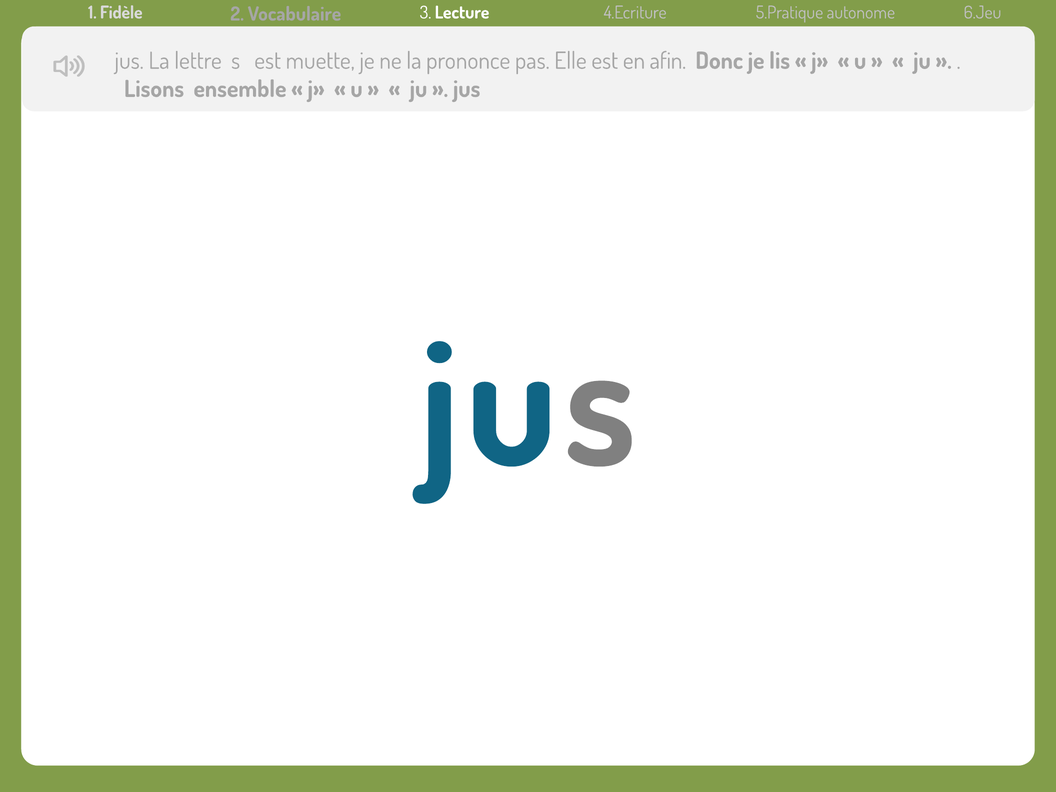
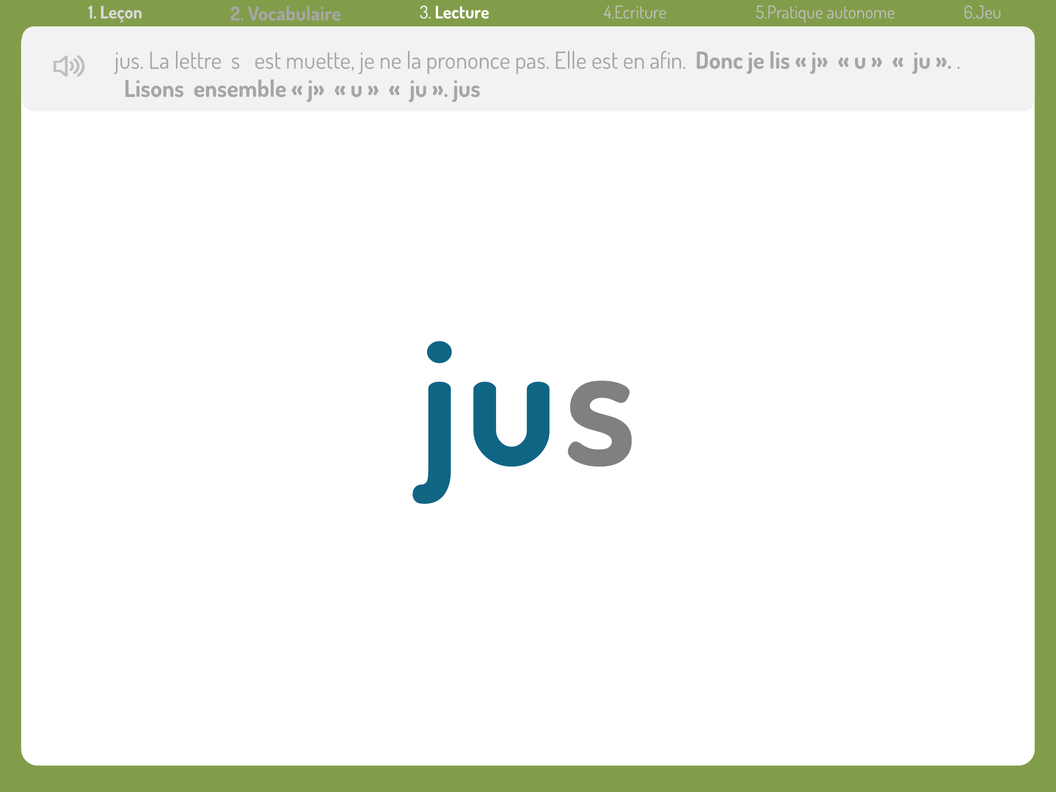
Fidèle: Fidèle -> Leçon
